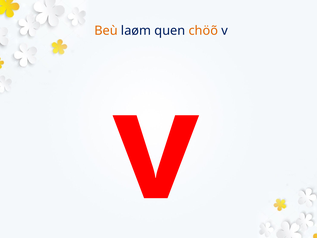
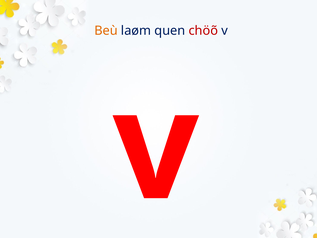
chöõ colour: orange -> red
